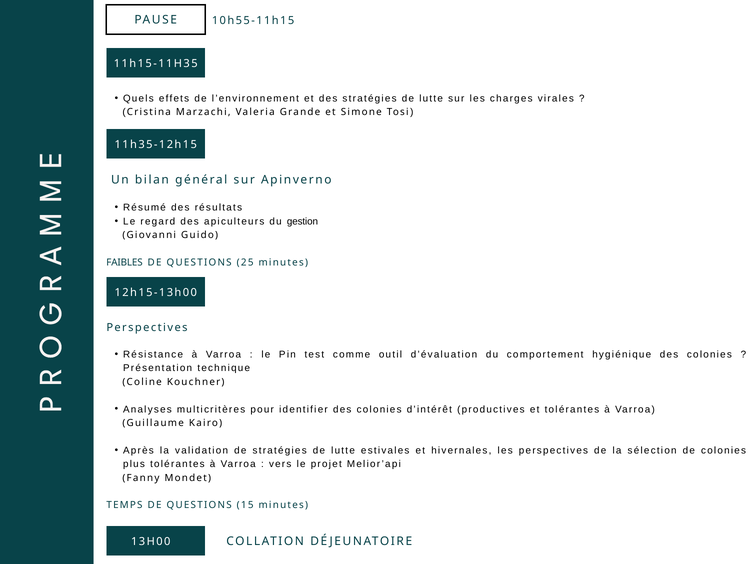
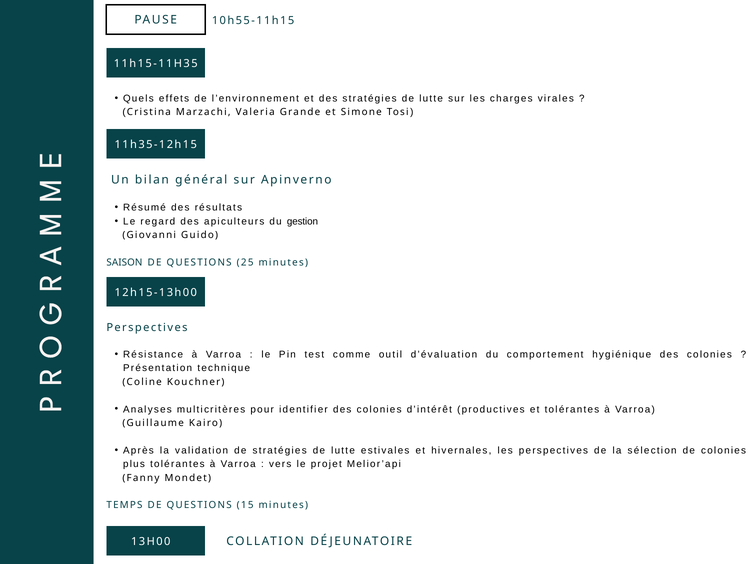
FAIBLES: FAIBLES -> SAISON
